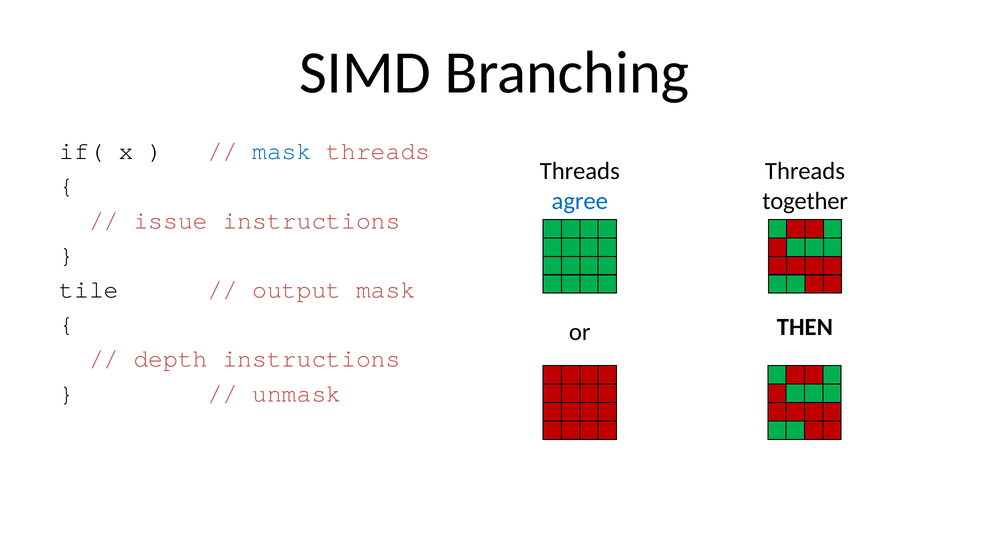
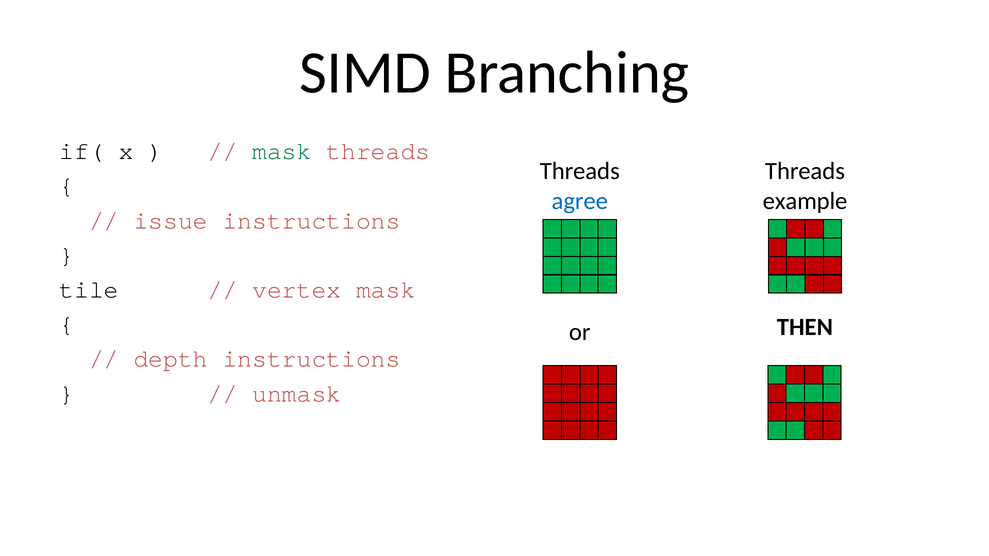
mask at (282, 151) colour: blue -> green
together: together -> example
output: output -> vertex
